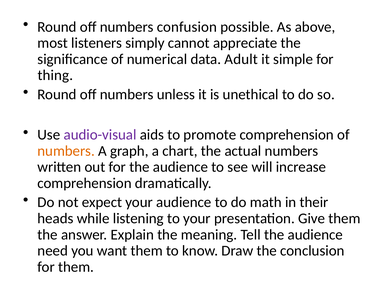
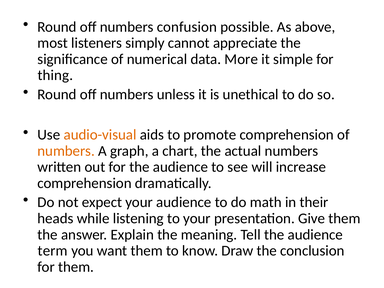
Adult: Adult -> More
audio-visual colour: purple -> orange
need: need -> term
